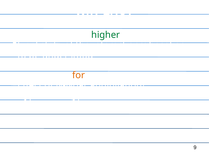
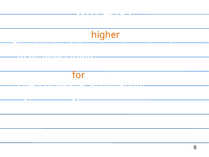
higher colour: green -> orange
